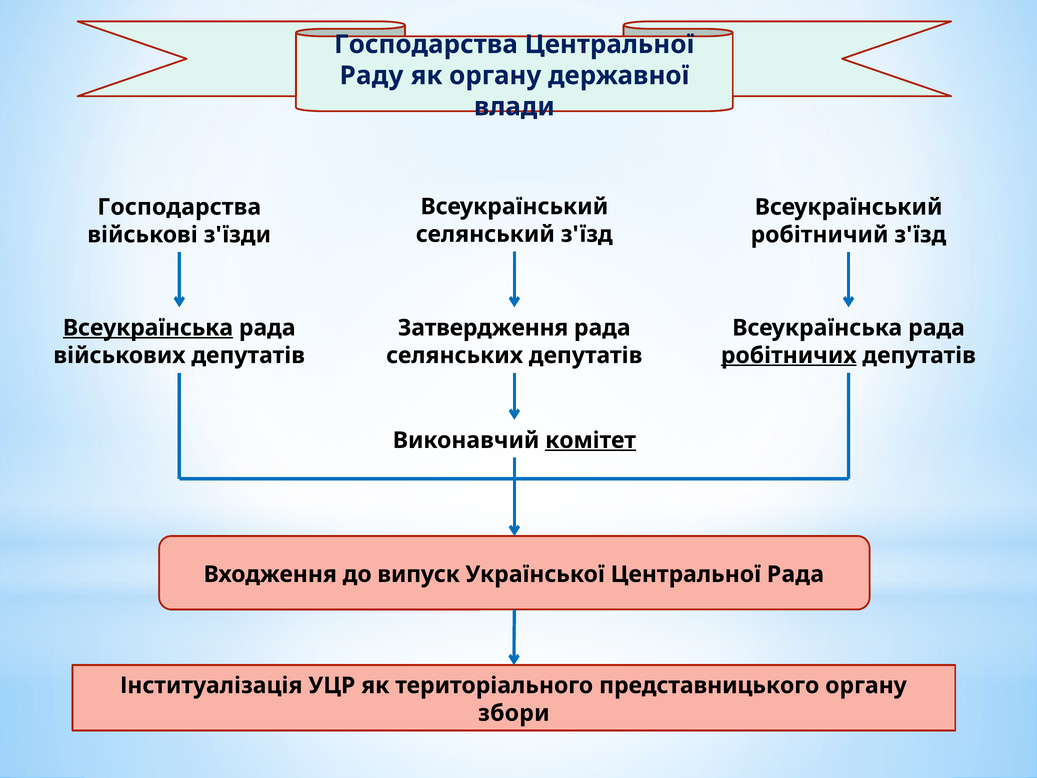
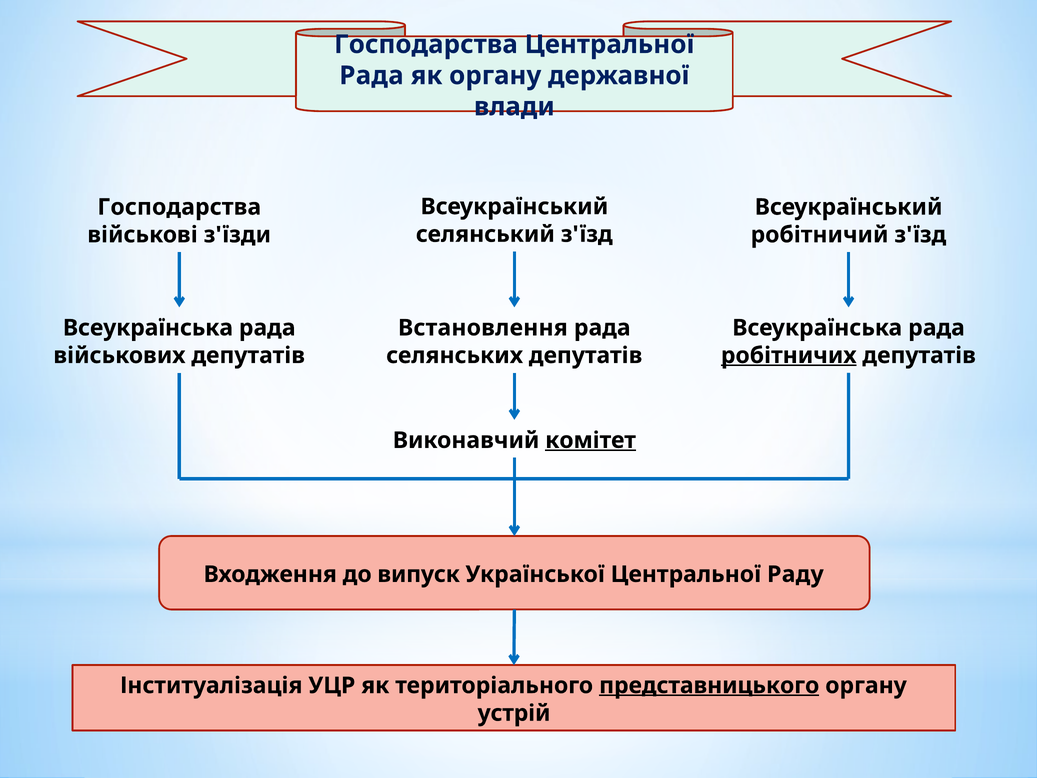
Раду at (372, 76): Раду -> Рада
Всеукраїнська at (148, 328) underline: present -> none
Затвердження: Затвердження -> Встановлення
Центральної Рада: Рада -> Раду
представницького underline: none -> present
збори: збори -> устрій
